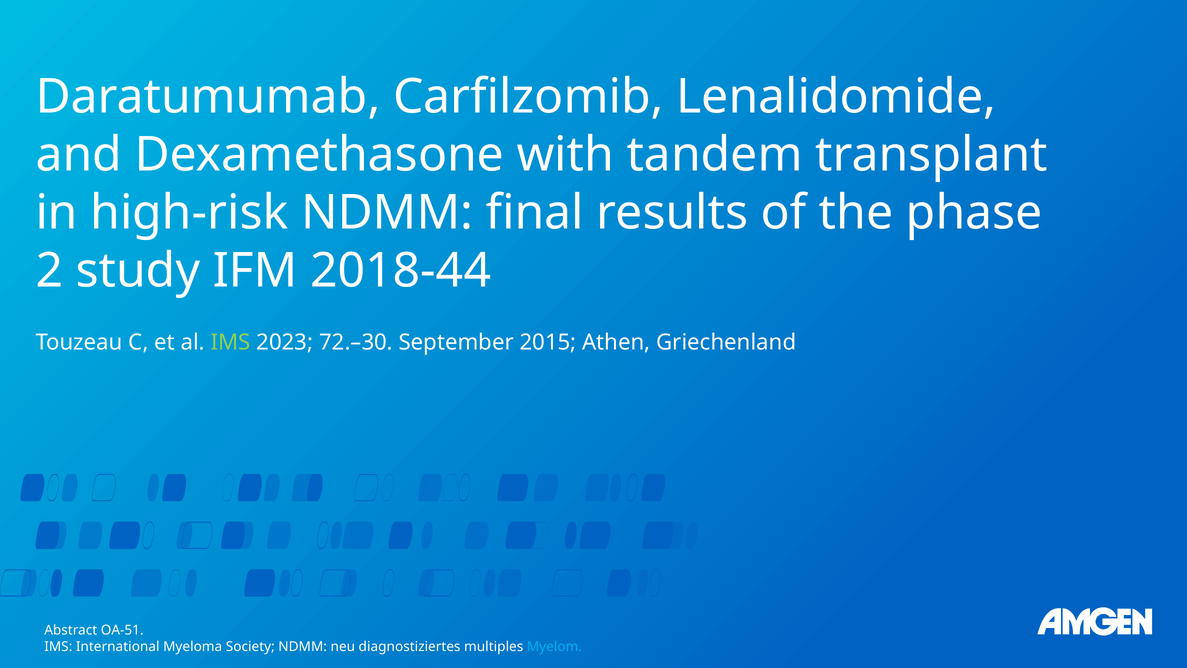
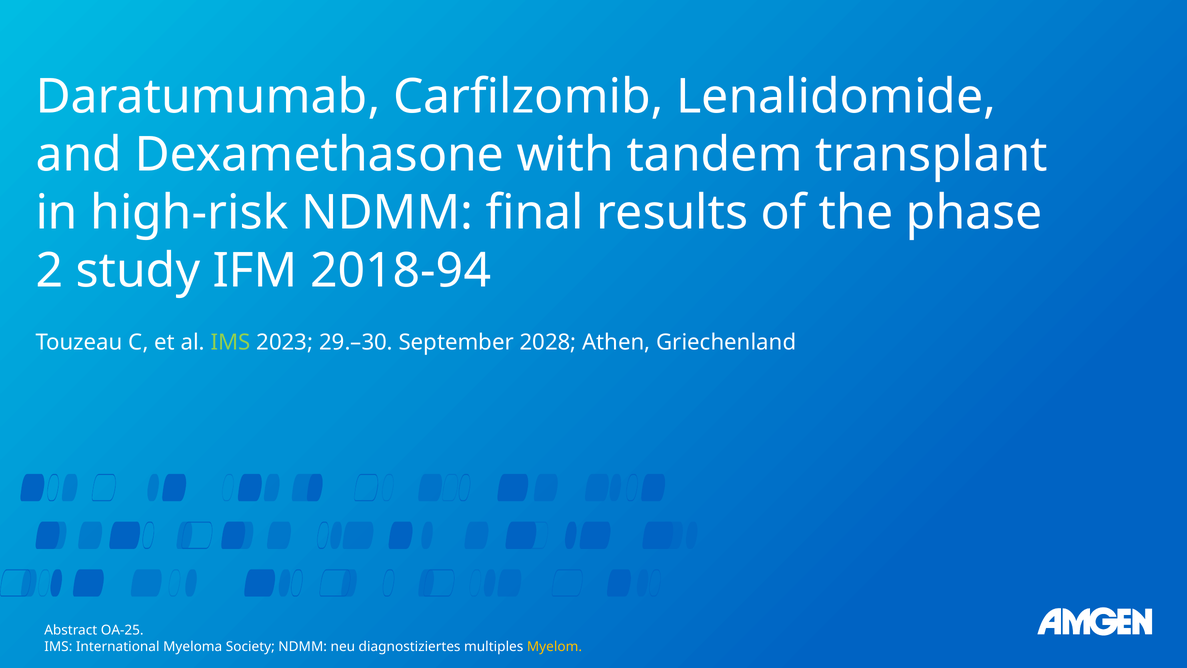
2018-44: 2018-44 -> 2018-94
72.–30: 72.–30 -> 29.–30
2015: 2015 -> 2028
OA-51: OA-51 -> OA-25
Myelom colour: light blue -> yellow
